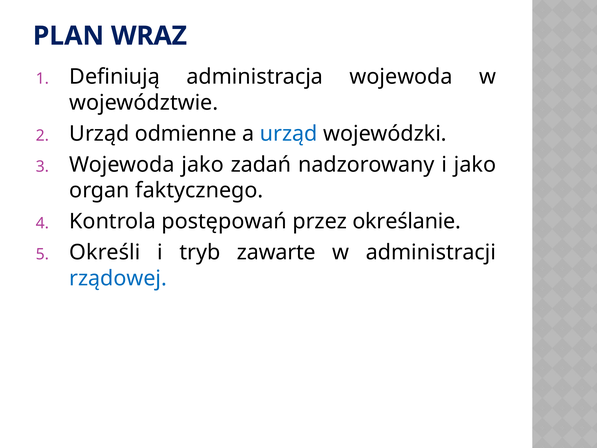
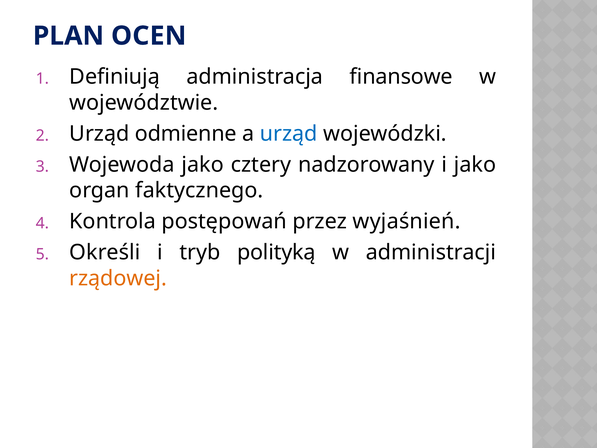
WRAZ: WRAZ -> OCEN
administracja wojewoda: wojewoda -> finansowe
zadań: zadań -> cztery
określanie: określanie -> wyjaśnień
zawarte: zawarte -> polityką
rządowej colour: blue -> orange
